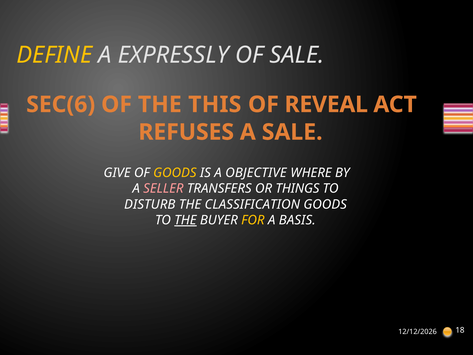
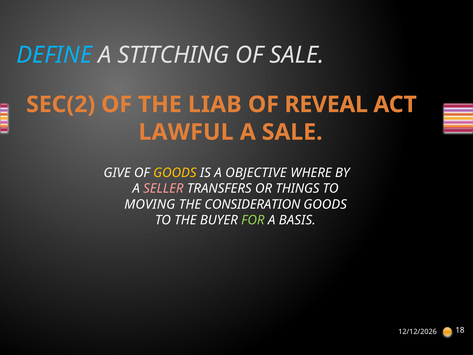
DEFINE colour: yellow -> light blue
EXPRESSLY: EXPRESSLY -> STITCHING
SEC(6: SEC(6 -> SEC(2
THIS: THIS -> LIAB
REFUSES: REFUSES -> LAWFUL
DISTURB: DISTURB -> MOVING
CLASSIFICATION: CLASSIFICATION -> CONSIDERATION
THE at (185, 220) underline: present -> none
FOR colour: yellow -> light green
